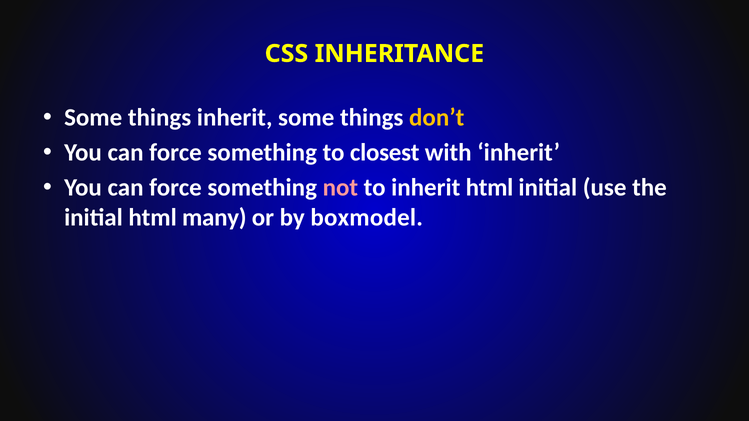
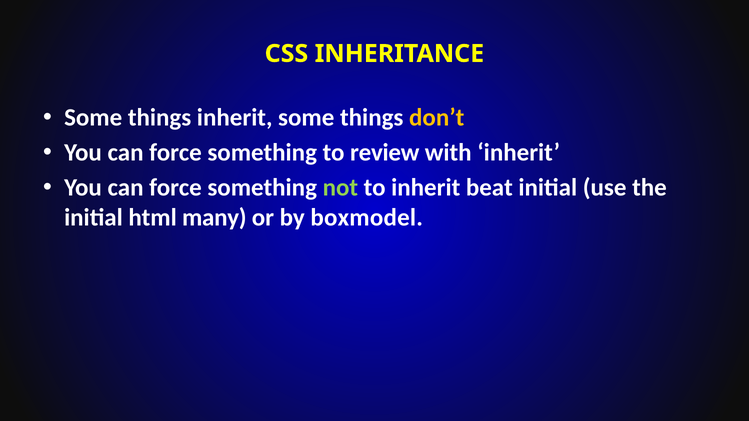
closest: closest -> review
not colour: pink -> light green
inherit html: html -> beat
